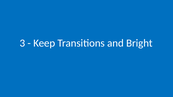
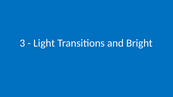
Keep: Keep -> Light
